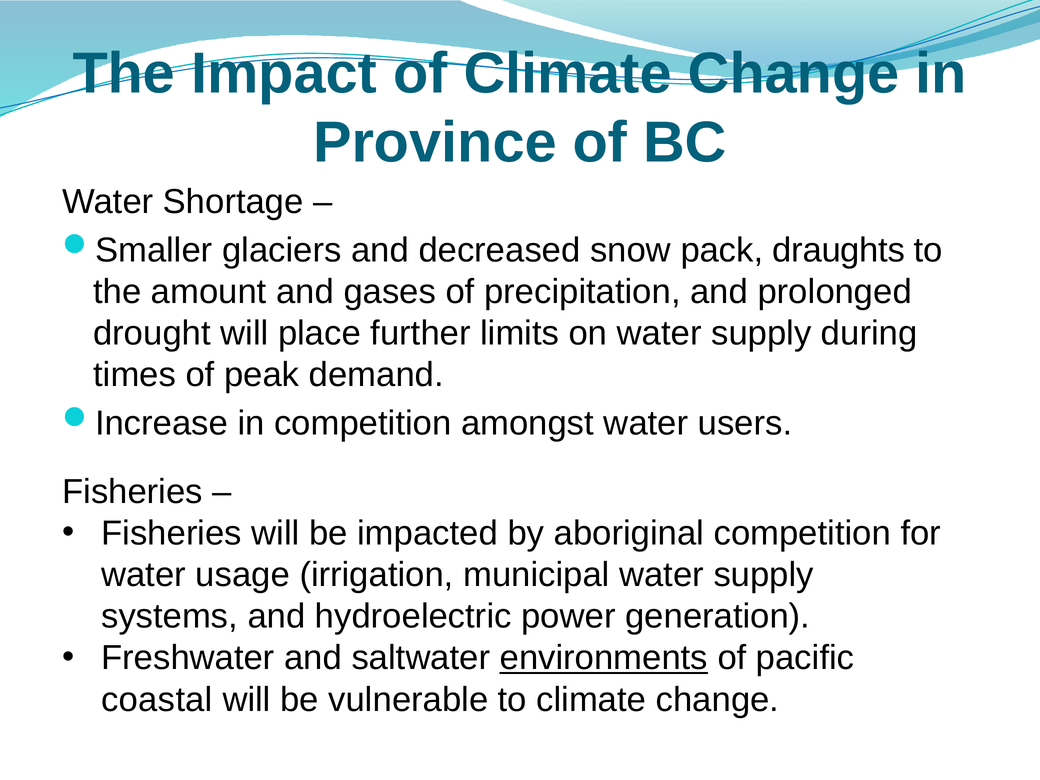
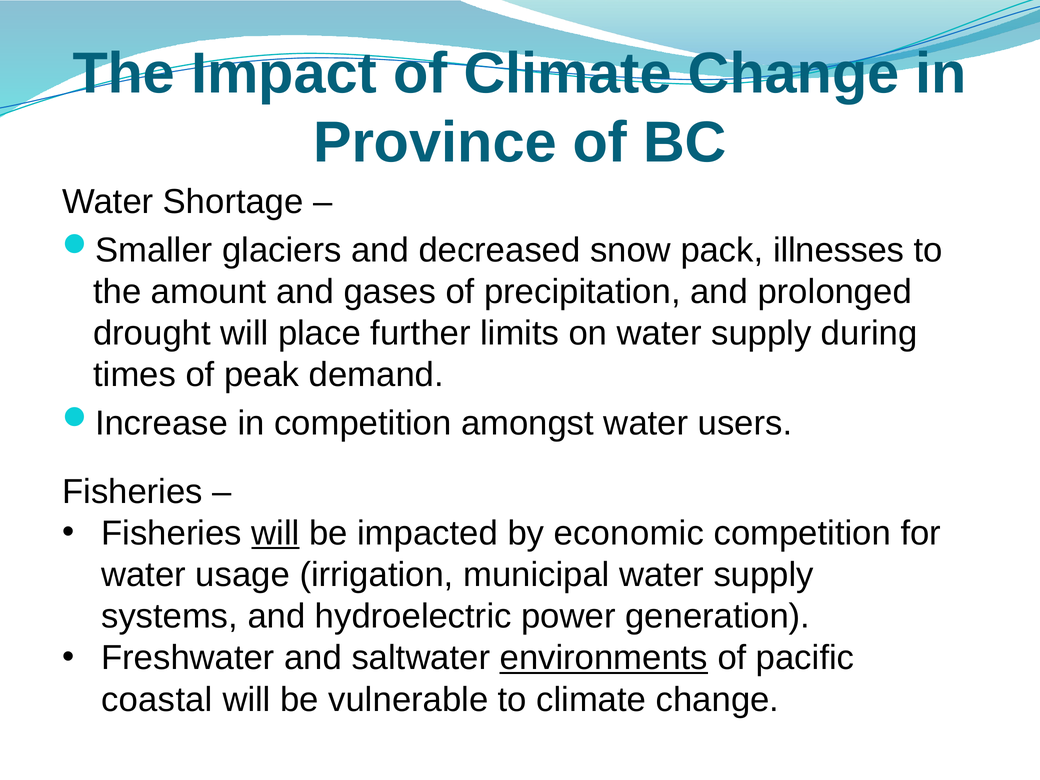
draughts: draughts -> illnesses
will at (275, 533) underline: none -> present
aboriginal: aboriginal -> economic
